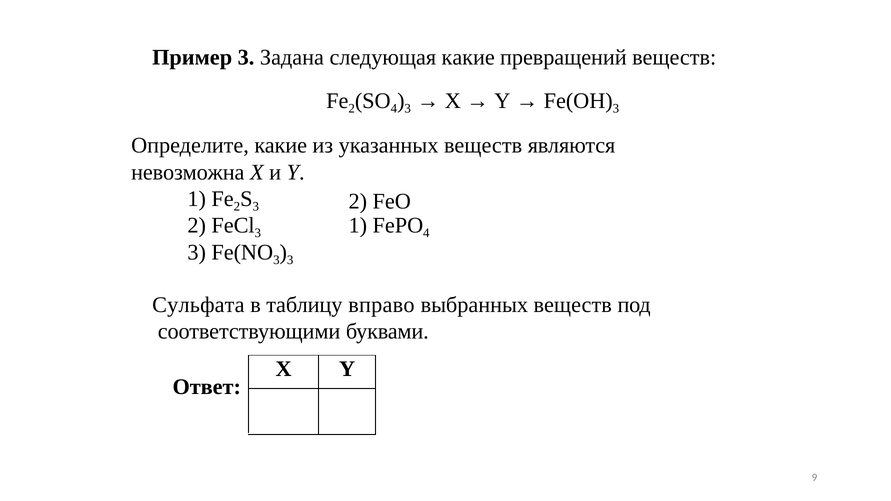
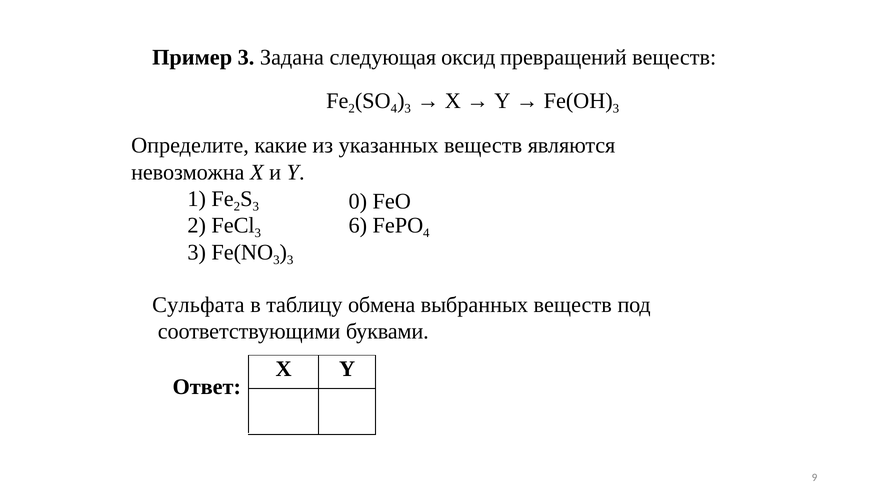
следующая какие: какие -> оксид
3 2: 2 -> 0
3 1: 1 -> 6
вправо: вправо -> обмена
